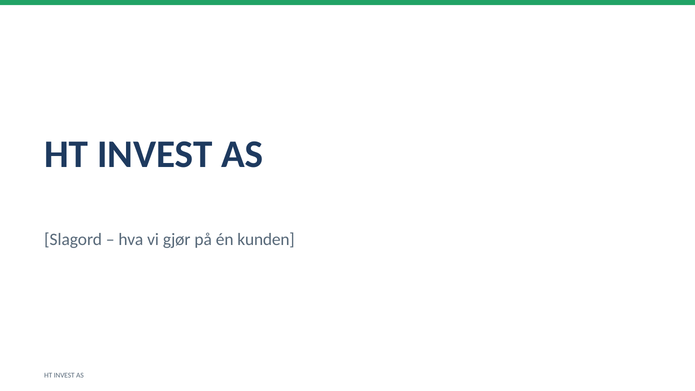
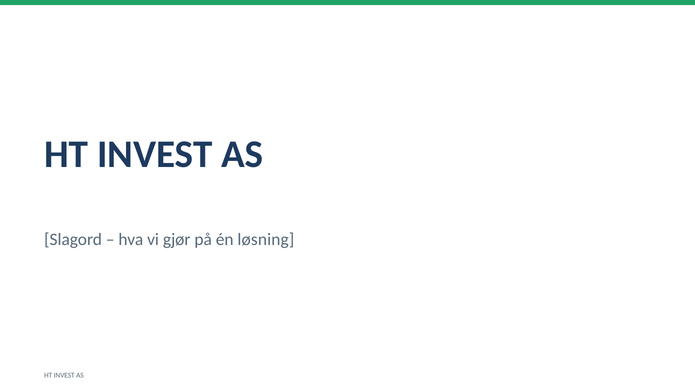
kunden: kunden -> løsning
